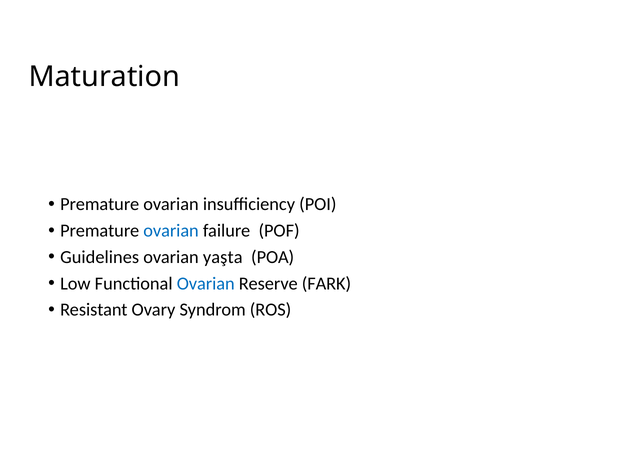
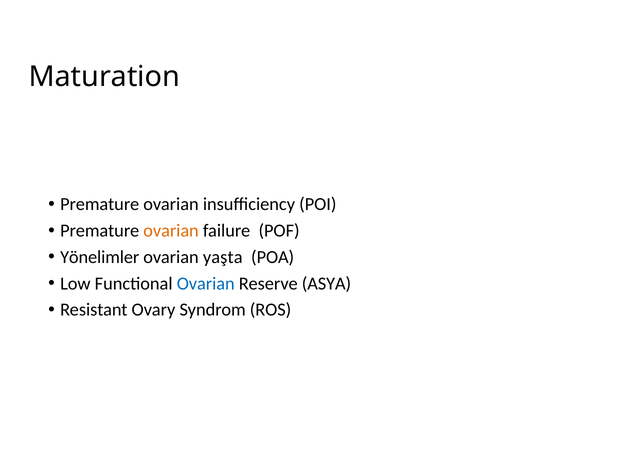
ovarian at (171, 231) colour: blue -> orange
Guidelines: Guidelines -> Yönelimler
FARK: FARK -> ASYA
